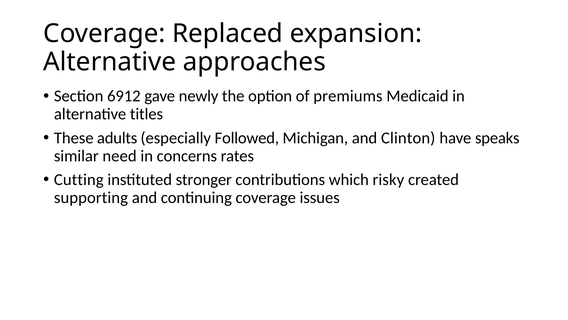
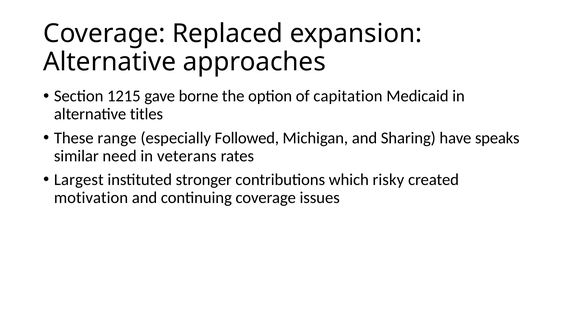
6912: 6912 -> 1215
newly: newly -> borne
premiums: premiums -> capitation
adults: adults -> range
Clinton: Clinton -> Sharing
concerns: concerns -> veterans
Cutting: Cutting -> Largest
supporting: supporting -> motivation
